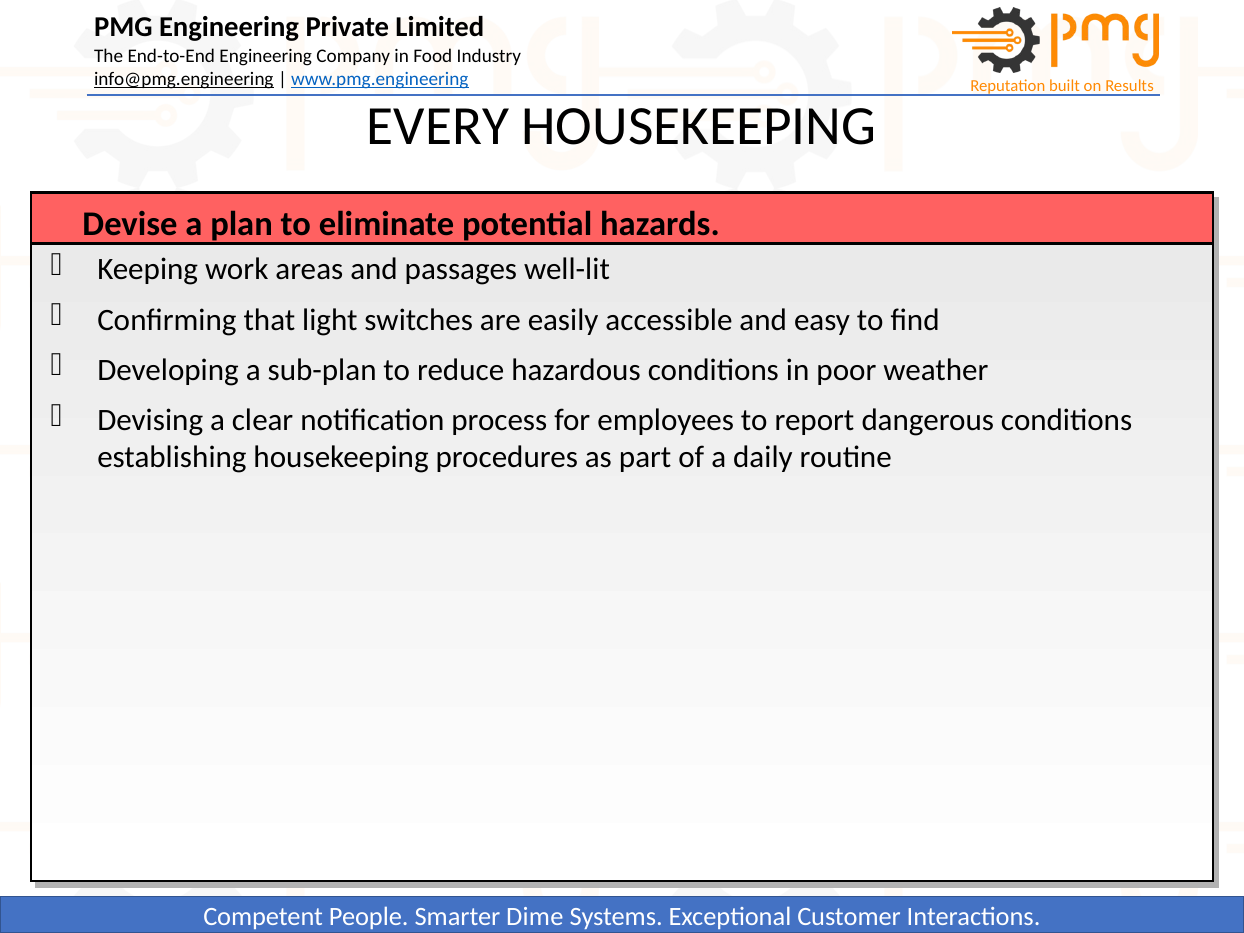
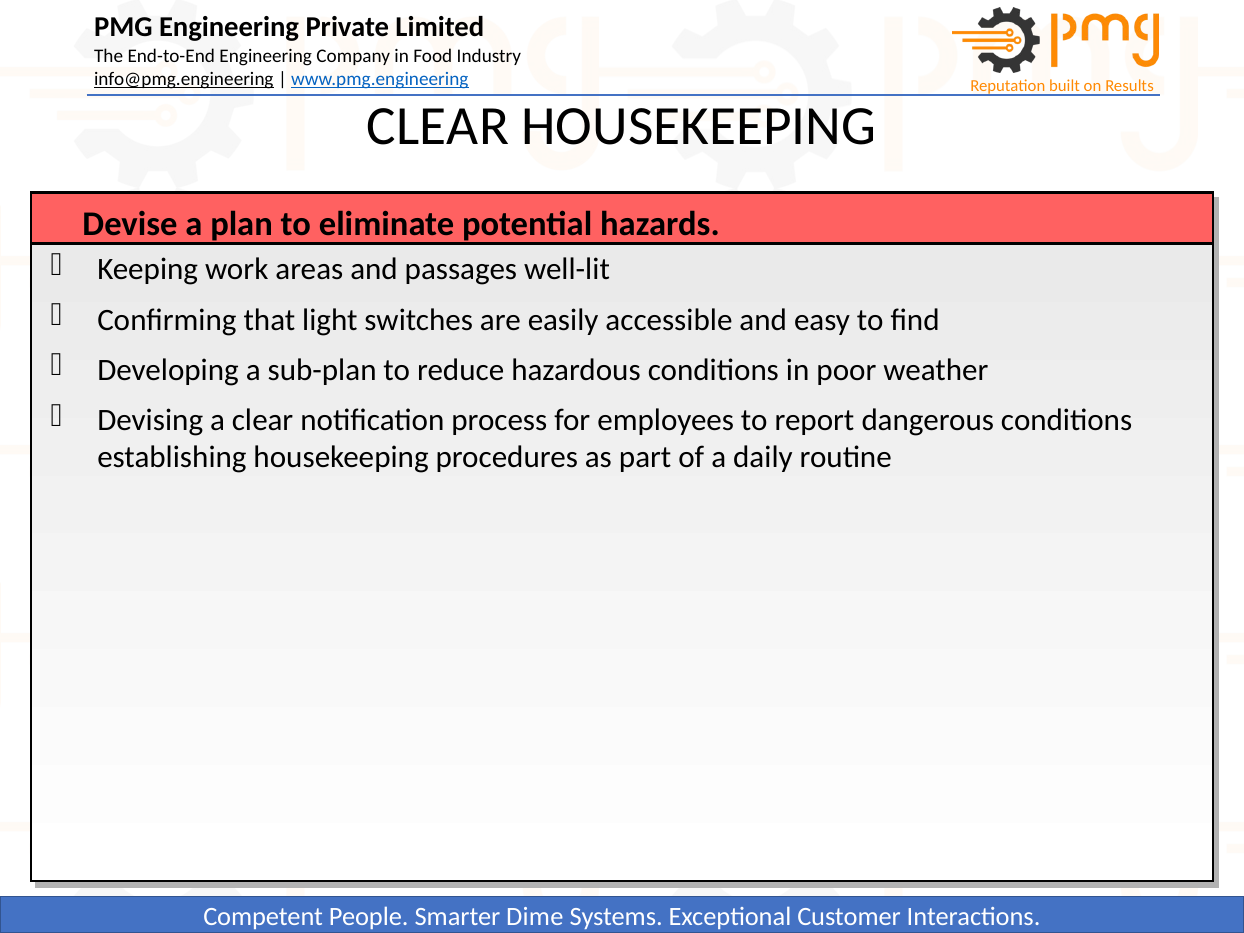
EVERY at (438, 126): EVERY -> CLEAR
